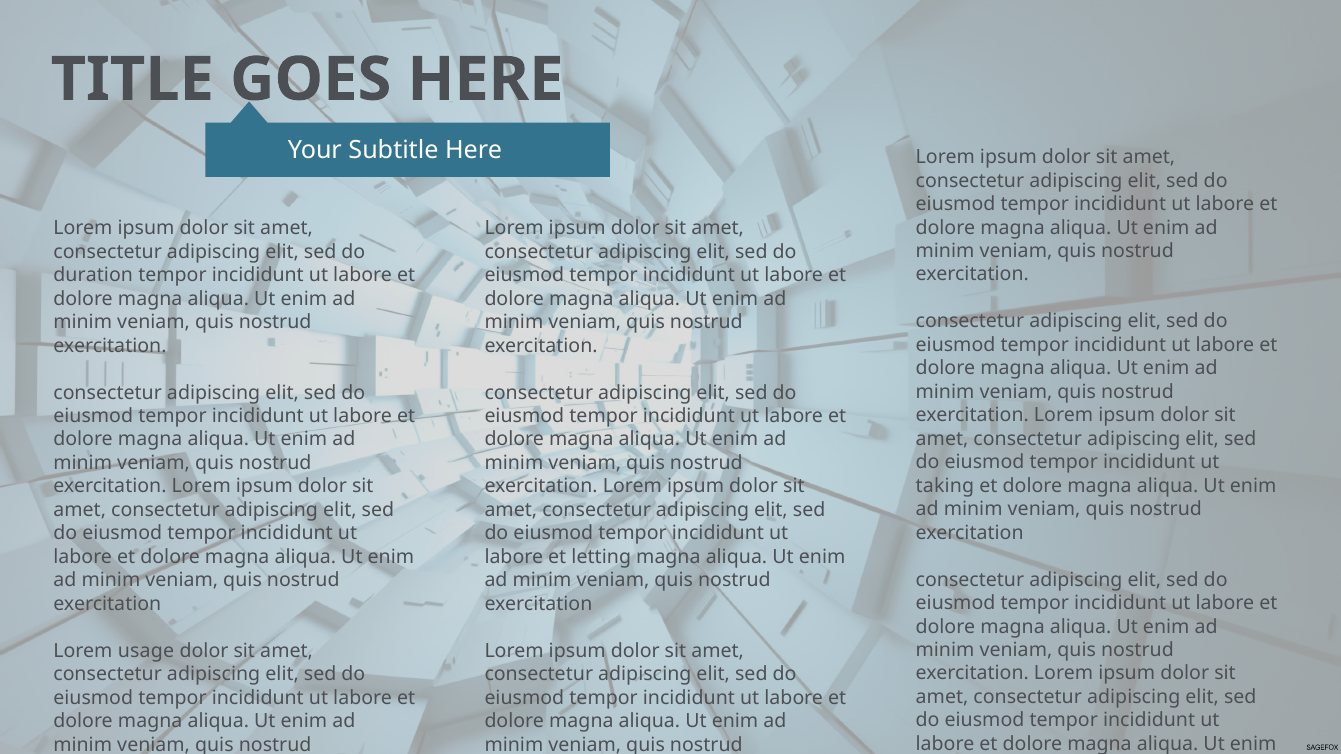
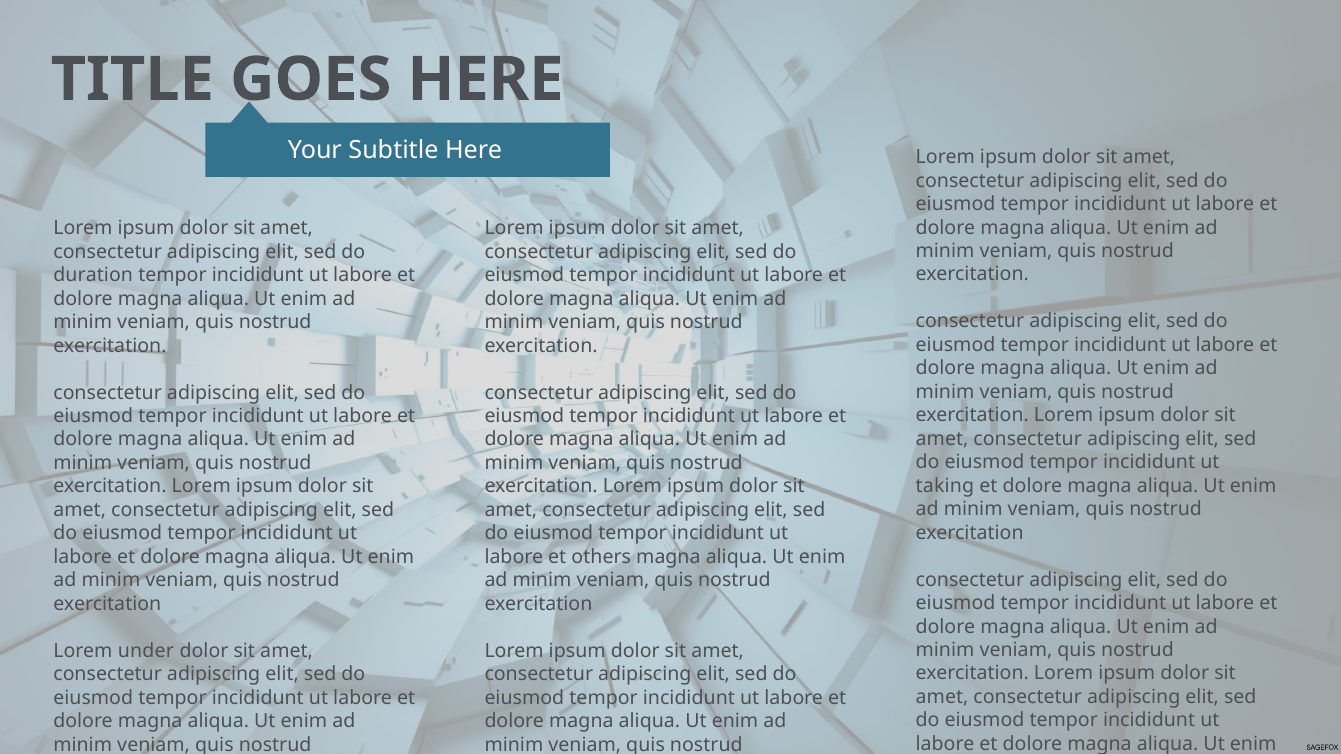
letting: letting -> others
usage: usage -> under
